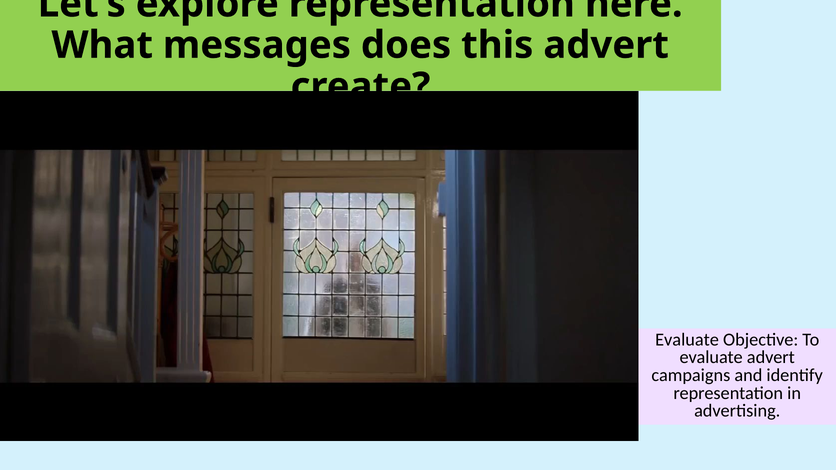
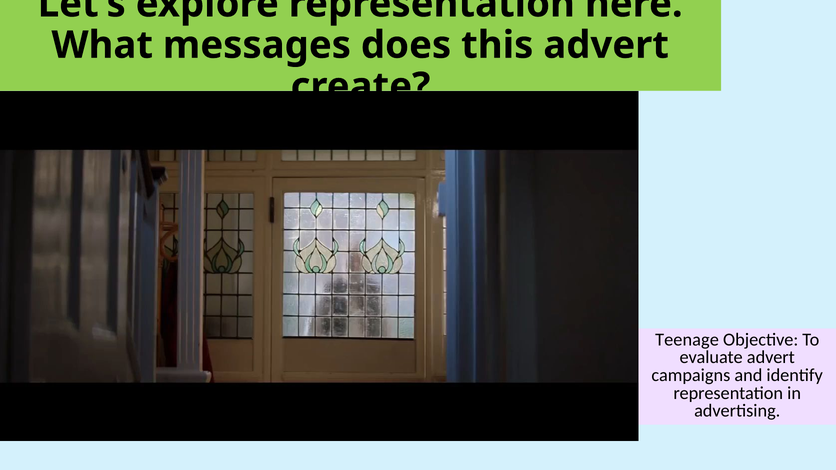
Evaluate at (687, 340): Evaluate -> Teenage
